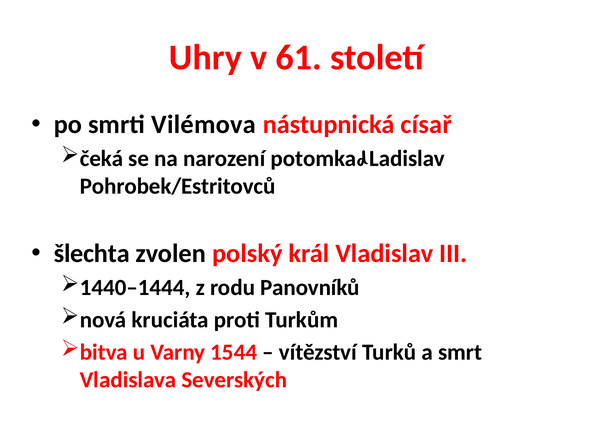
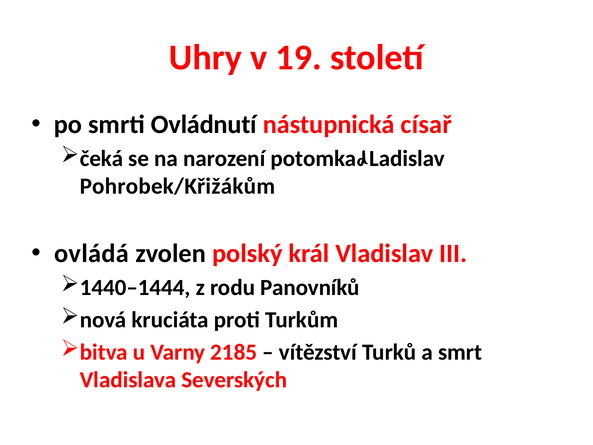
61: 61 -> 19
Vilémova: Vilémova -> Ovládnutí
Pohrobek/Estritovců: Pohrobek/Estritovců -> Pohrobek/Křižákům
šlechta: šlechta -> ovládá
1544: 1544 -> 2185
